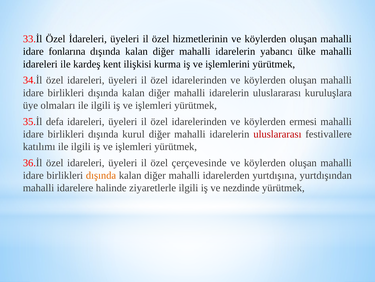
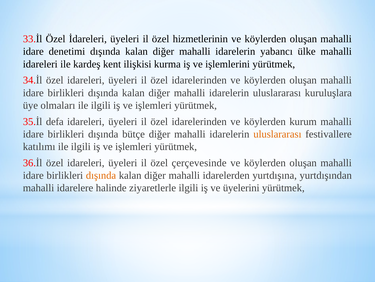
fonlarına: fonlarına -> denetimi
ermesi: ermesi -> kurum
kurul: kurul -> bütçe
uluslararası at (277, 134) colour: red -> orange
nezdinde: nezdinde -> üyelerini
